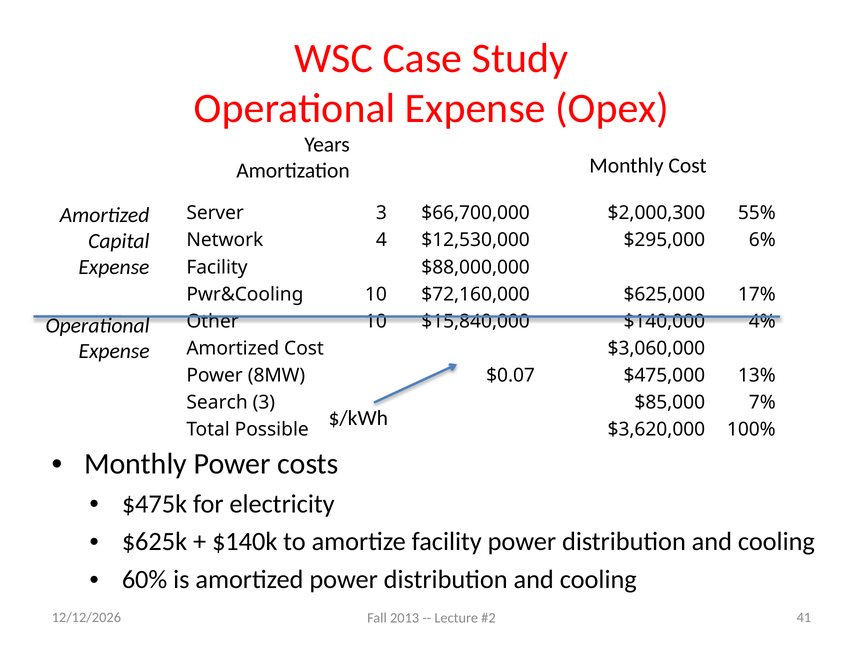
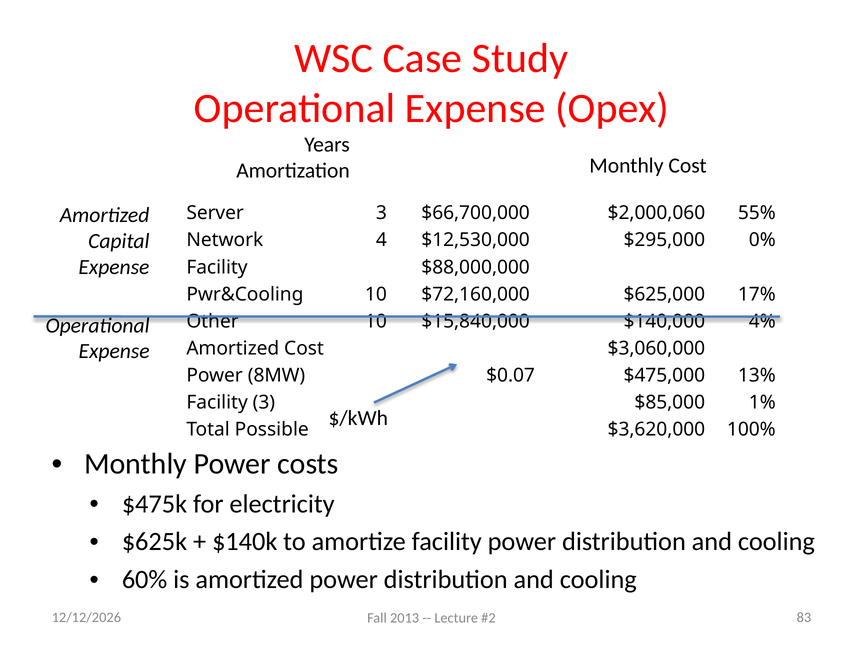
$2,000,300: $2,000,300 -> $2,000,060
6%: 6% -> 0%
Search at (217, 403): Search -> Facility
7%: 7% -> 1%
41: 41 -> 83
